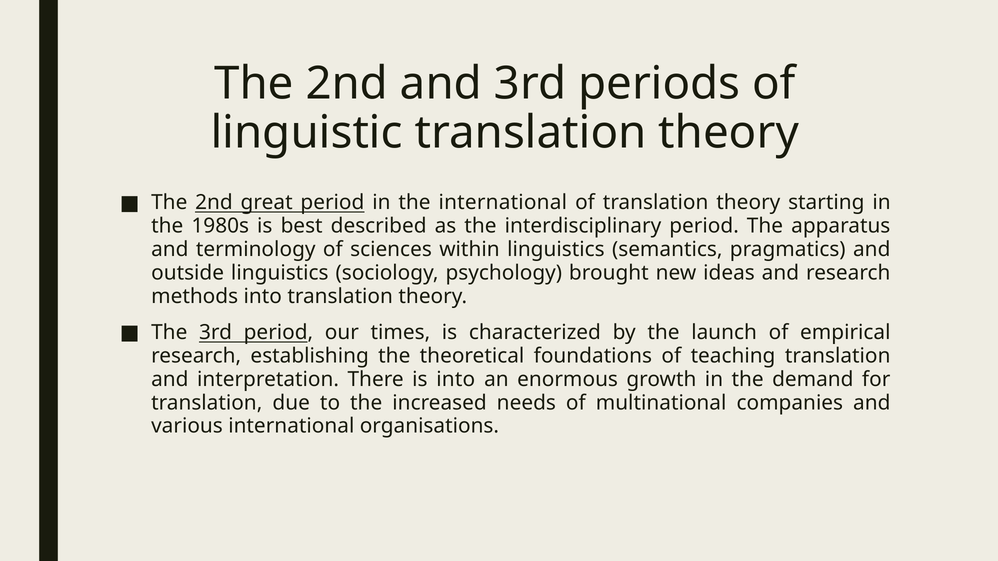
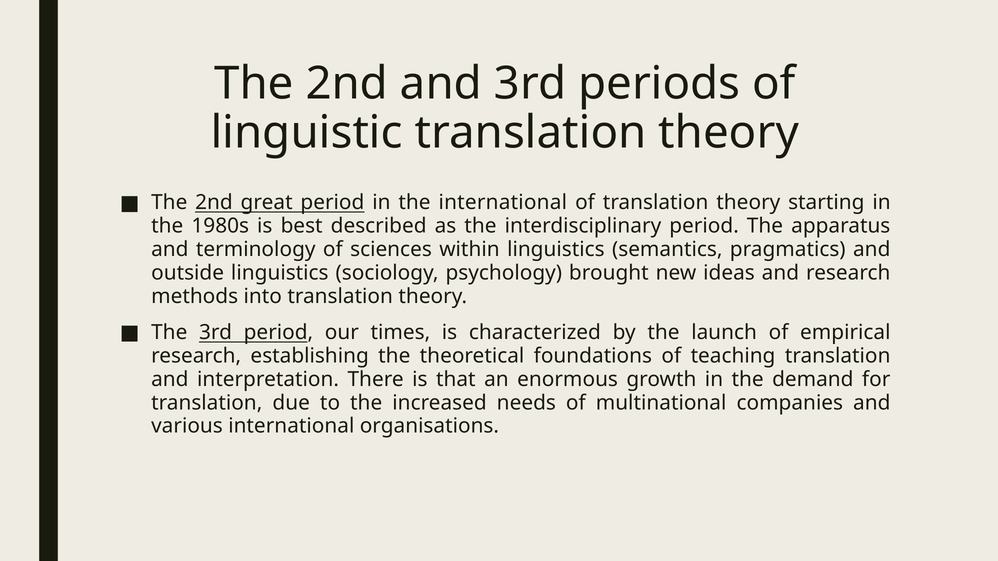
is into: into -> that
